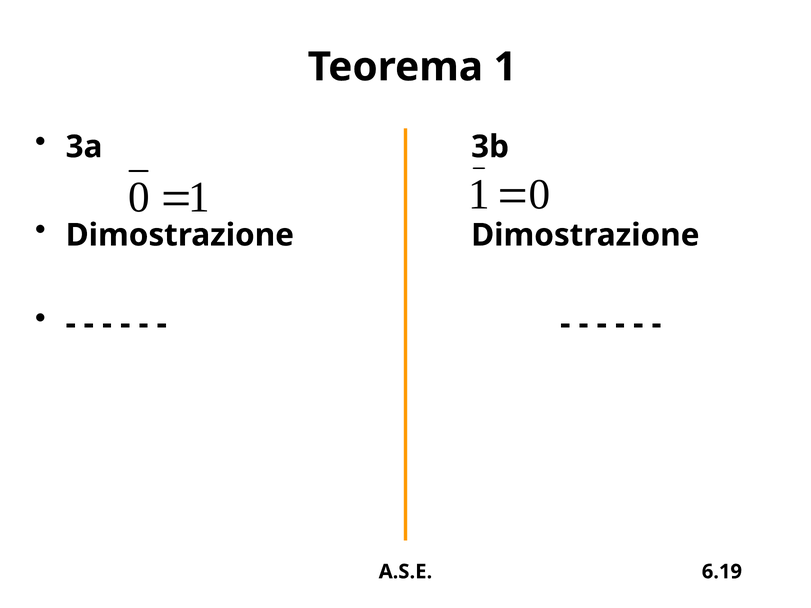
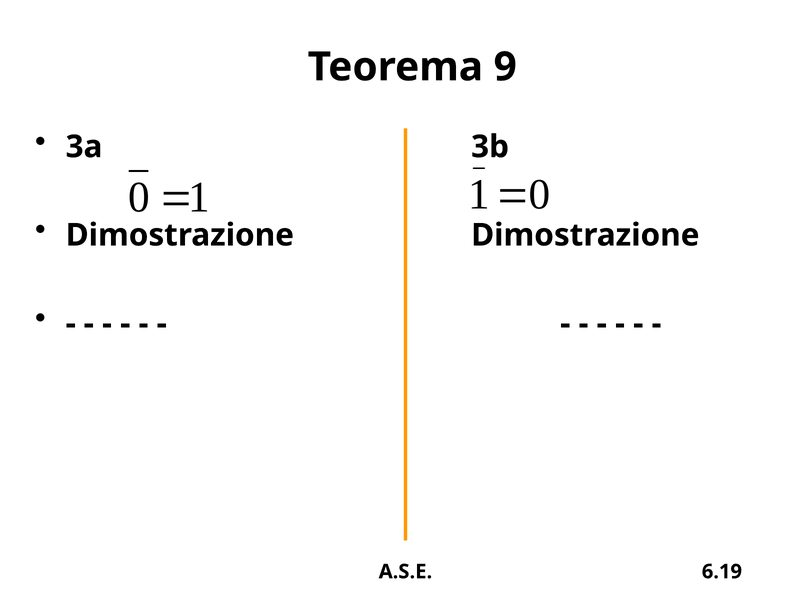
Teorema 1: 1 -> 9
